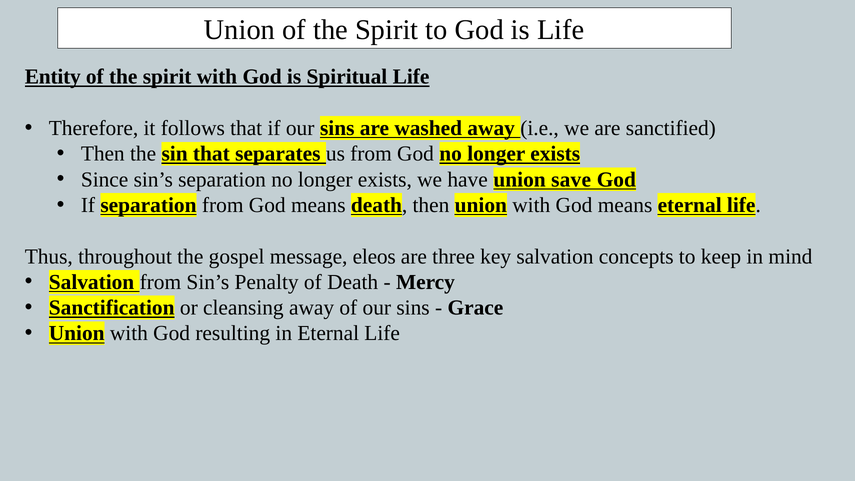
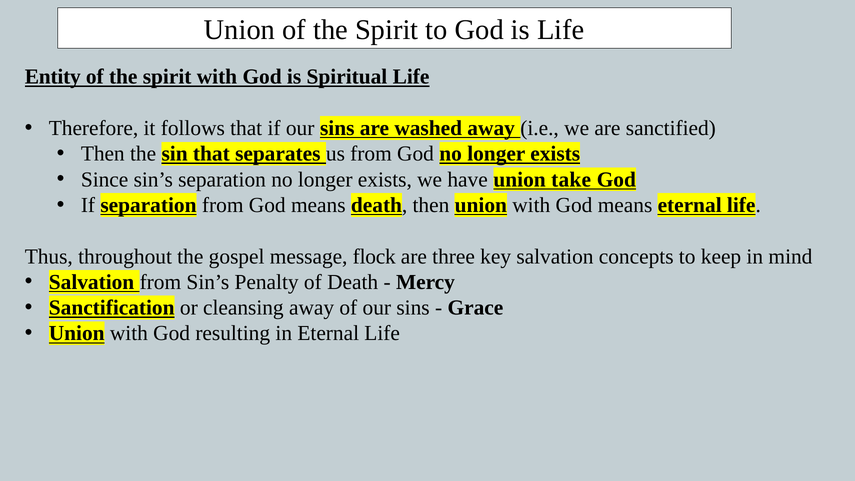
save: save -> take
eleos: eleos -> flock
